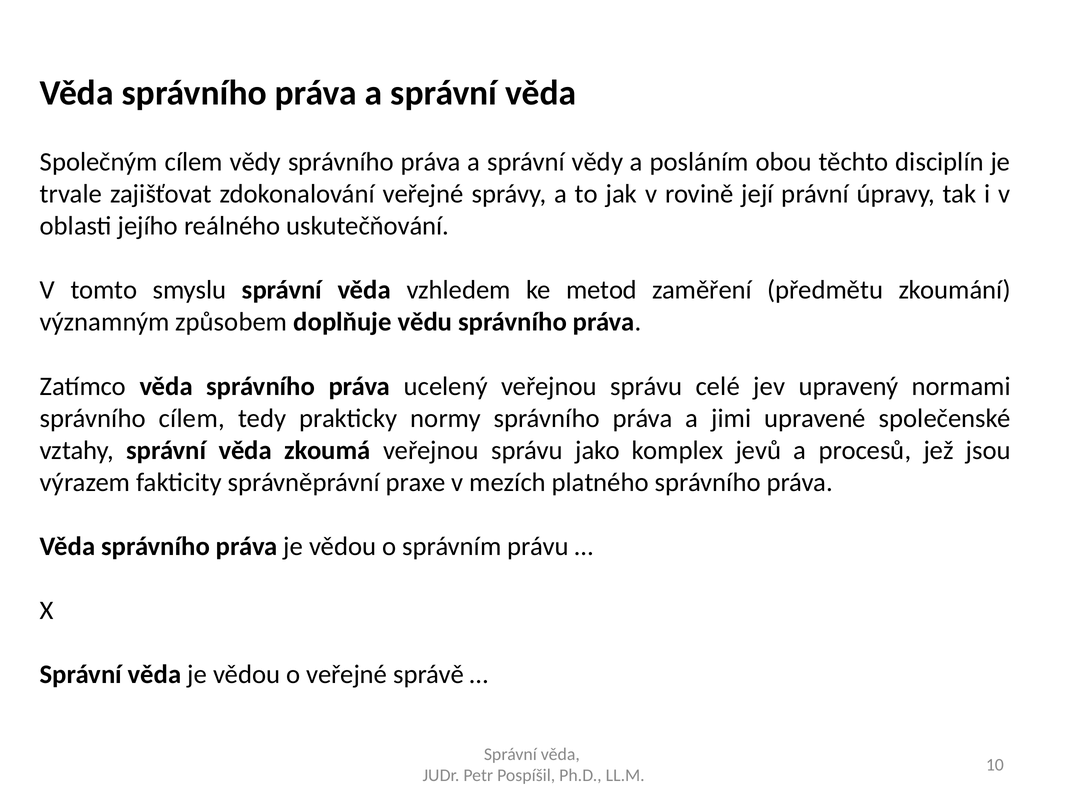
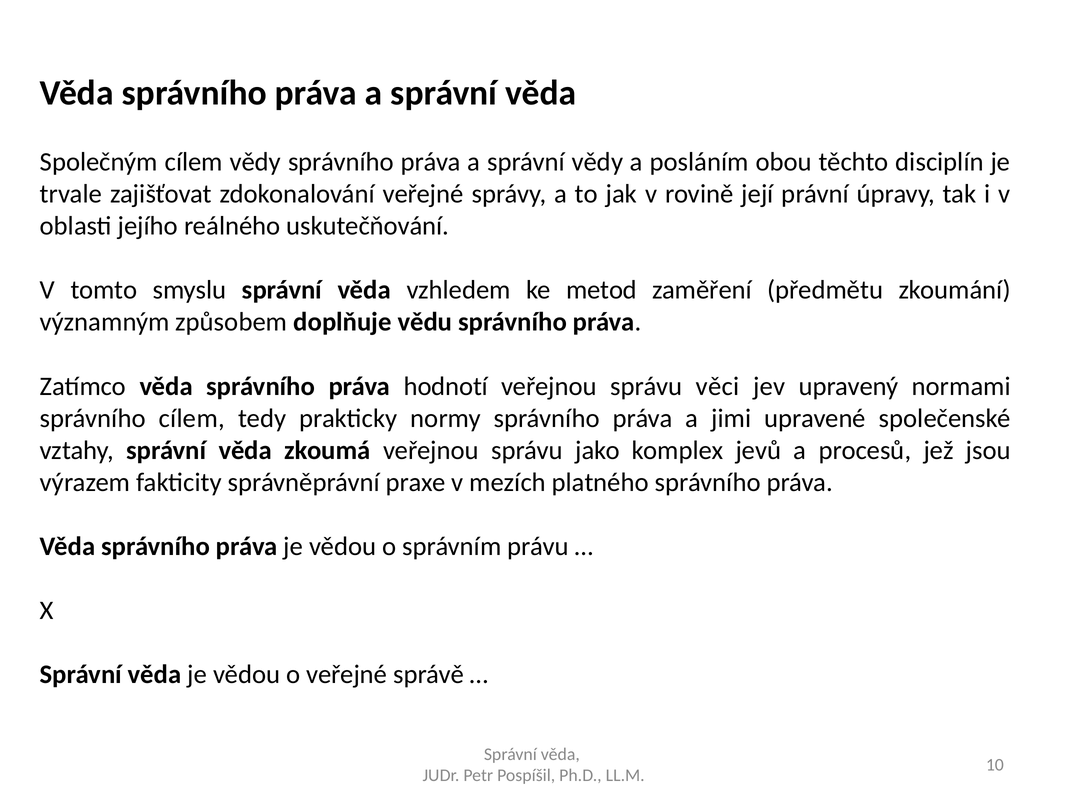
ucelený: ucelený -> hodnotí
celé: celé -> věci
